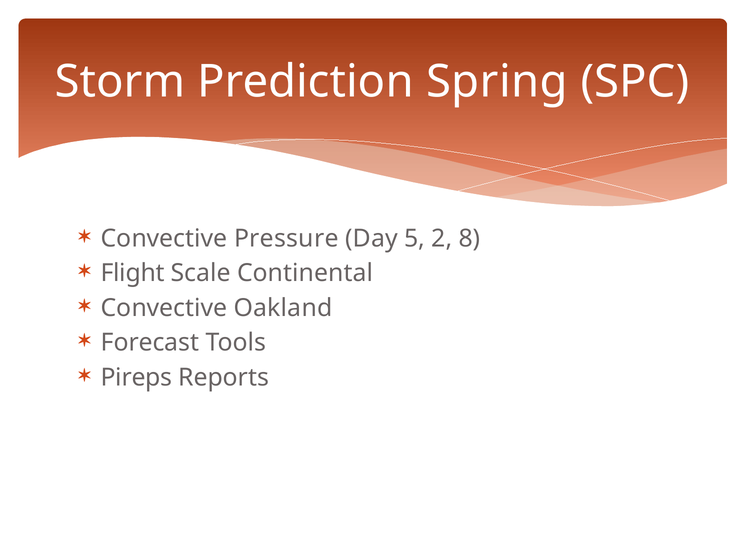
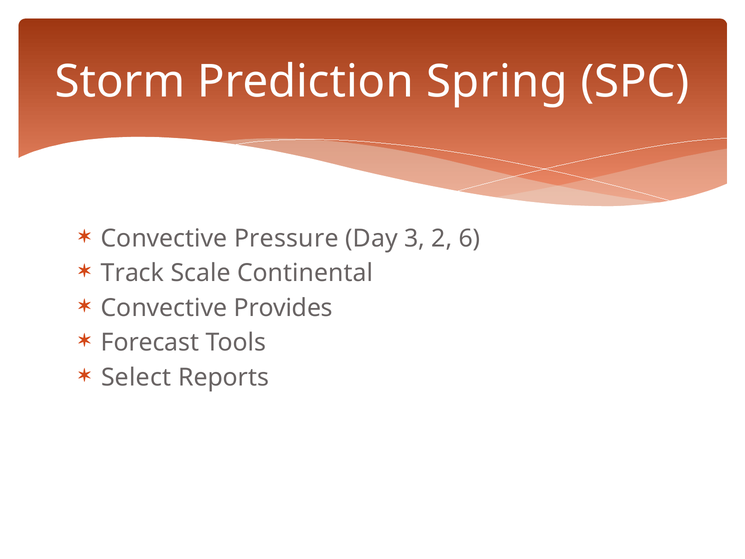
5: 5 -> 3
8: 8 -> 6
Flight: Flight -> Track
Oakland: Oakland -> Provides
Pireps: Pireps -> Select
